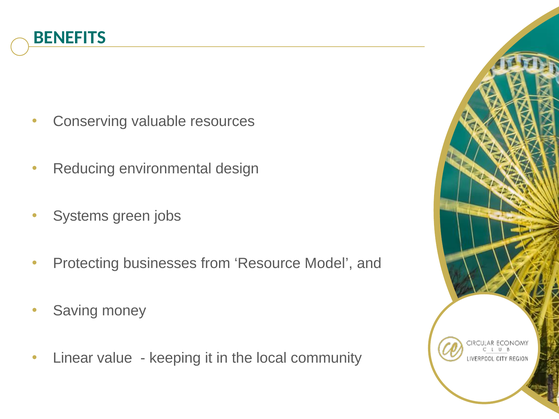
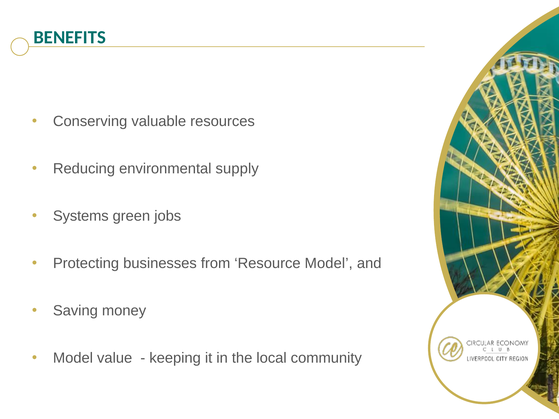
design: design -> supply
Linear at (73, 358): Linear -> Model
